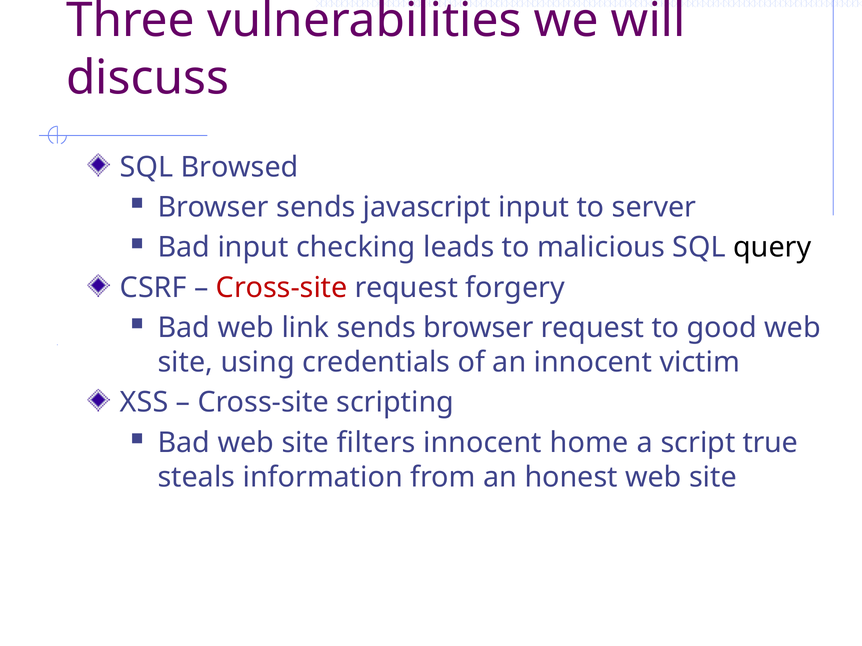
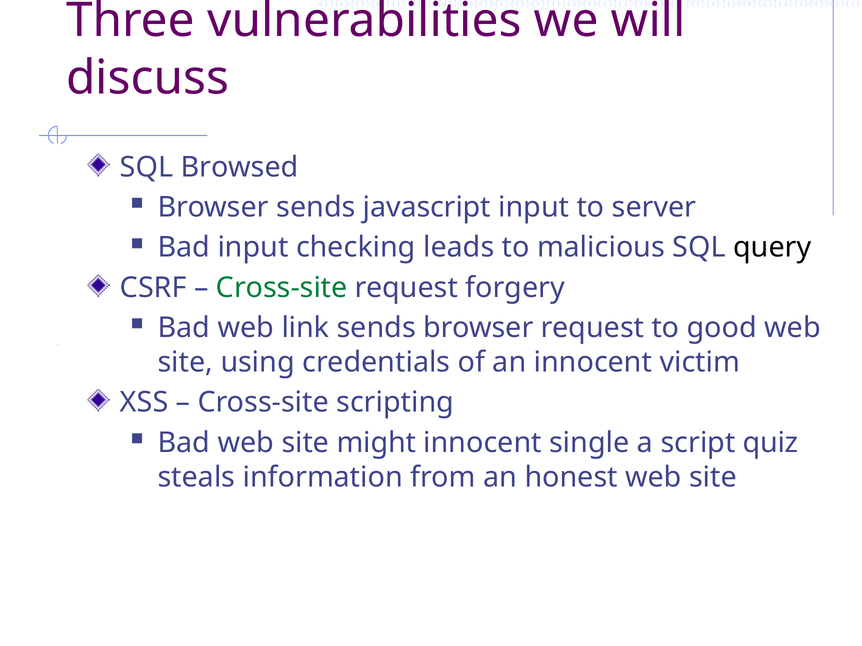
Cross-site at (282, 288) colour: red -> green
filters: filters -> might
home: home -> single
true: true -> quiz
